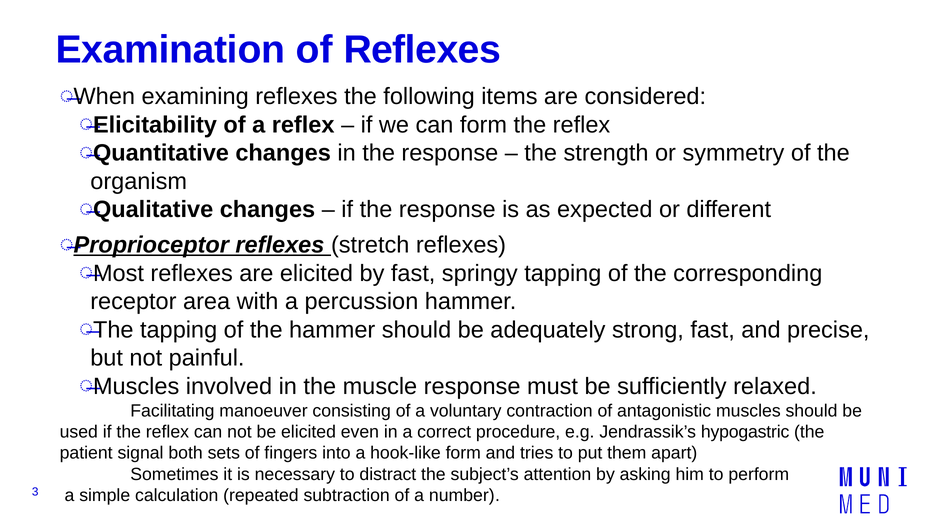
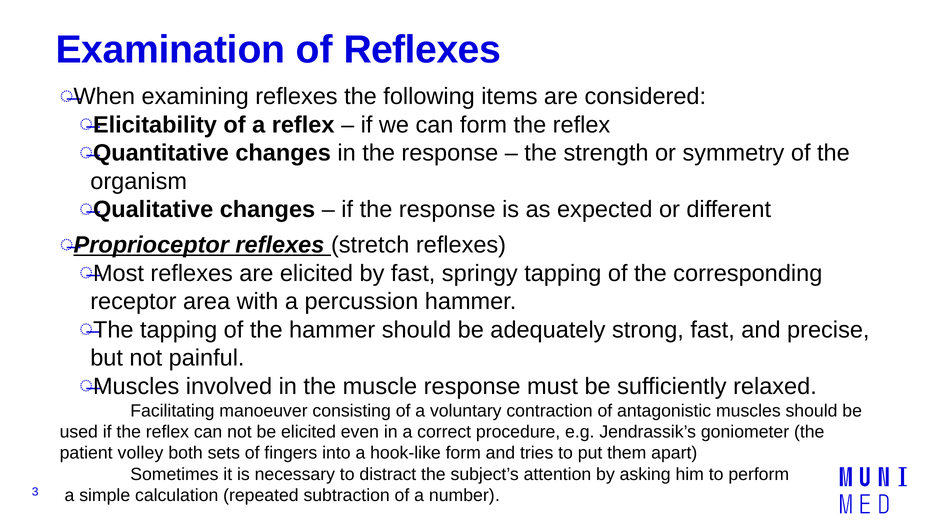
hypogastric: hypogastric -> goniometer
signal: signal -> volley
